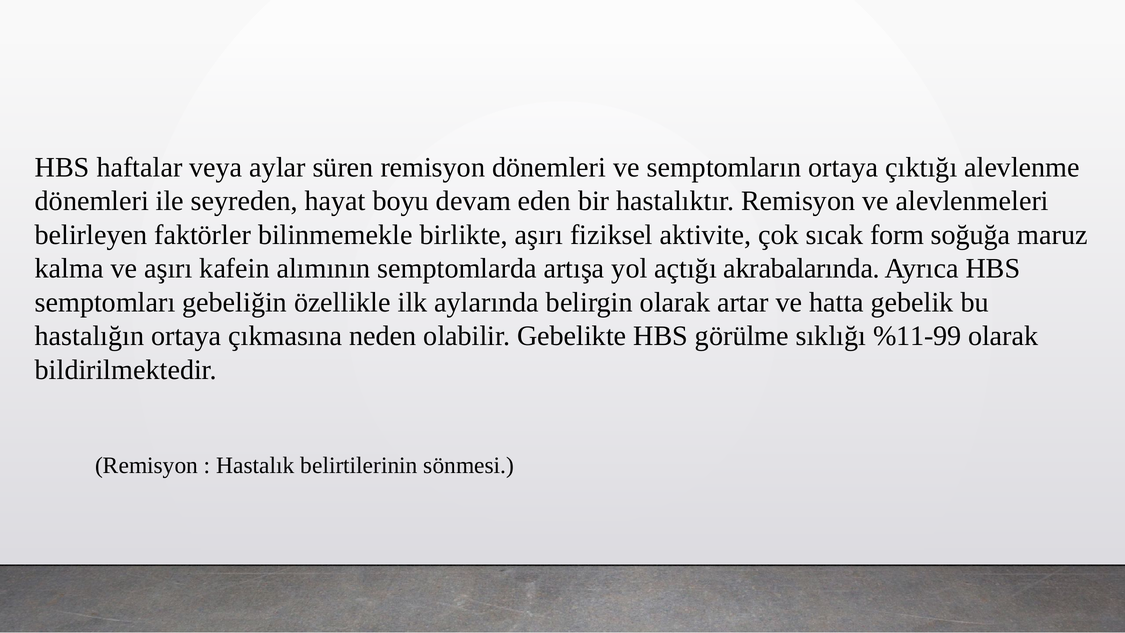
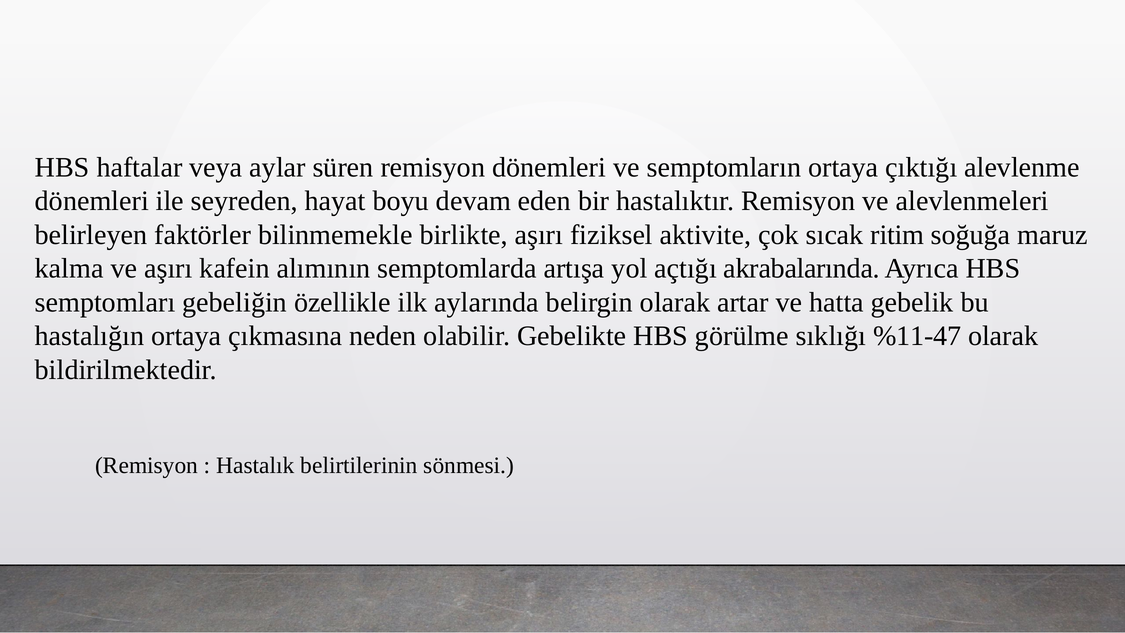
form: form -> ritim
%11-99: %11-99 -> %11-47
